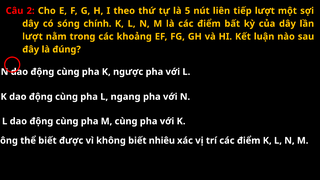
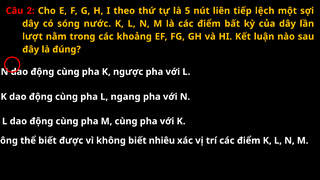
tiếp lượt: lượt -> lệch
chính: chính -> nước
